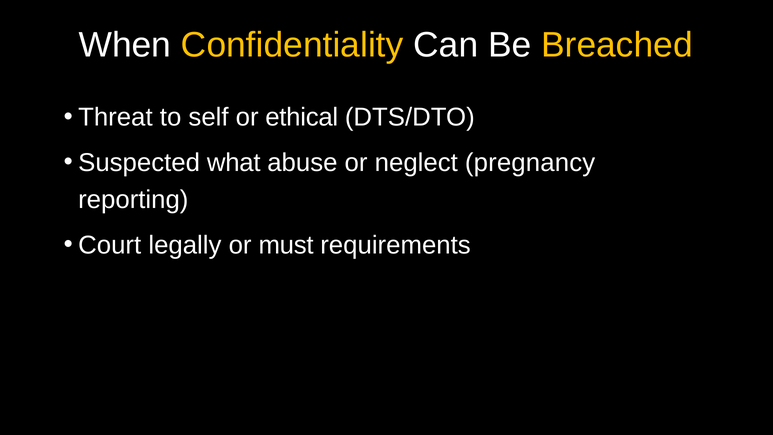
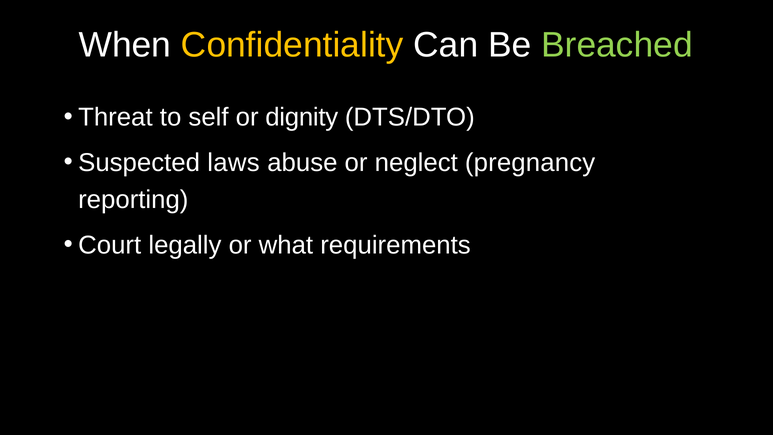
Breached colour: yellow -> light green
ethical: ethical -> dignity
what: what -> laws
must: must -> what
